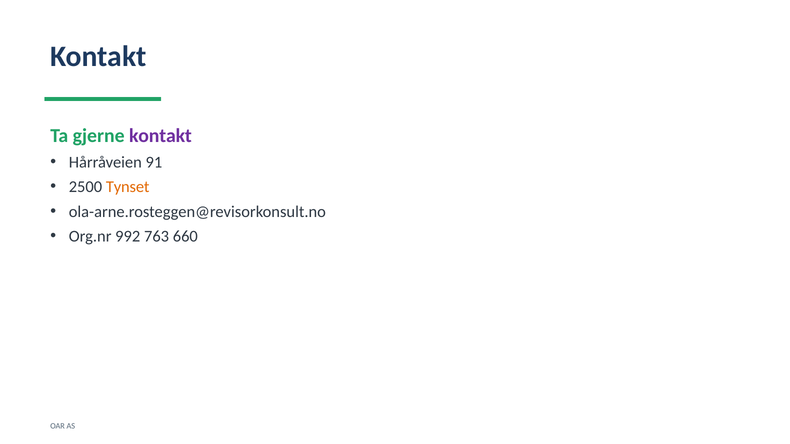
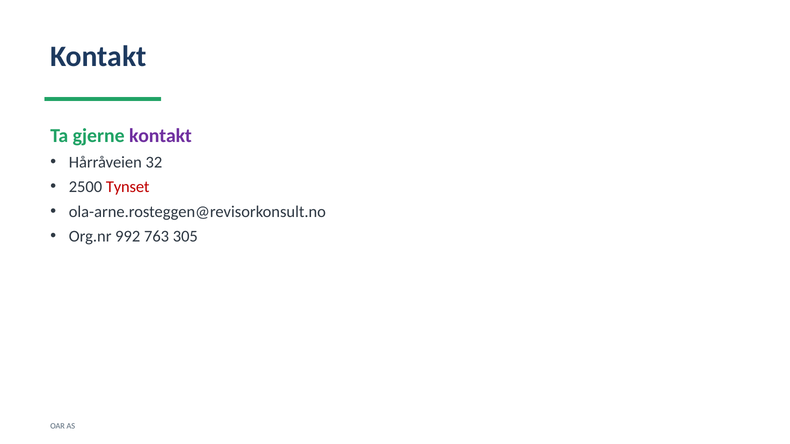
91: 91 -> 32
Tynset colour: orange -> red
660: 660 -> 305
